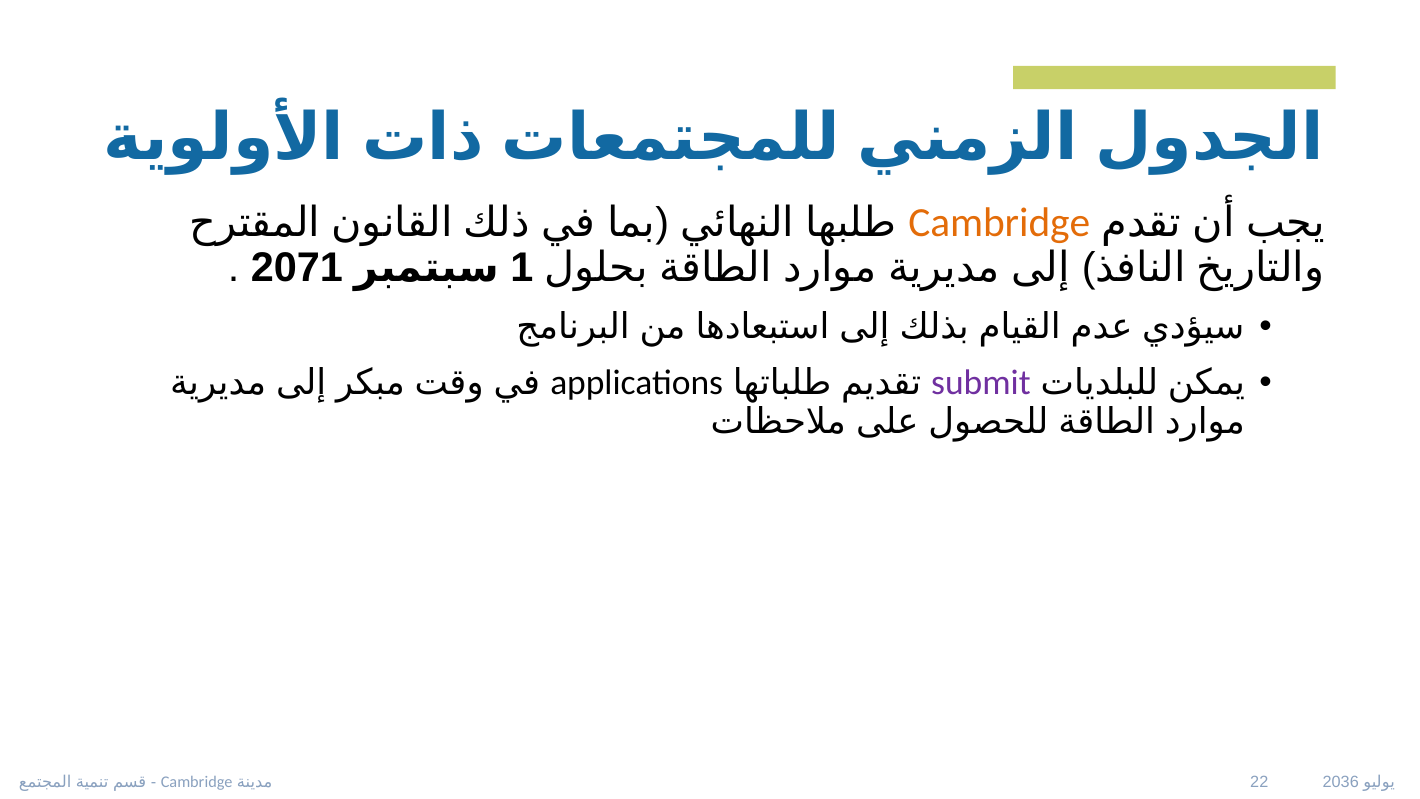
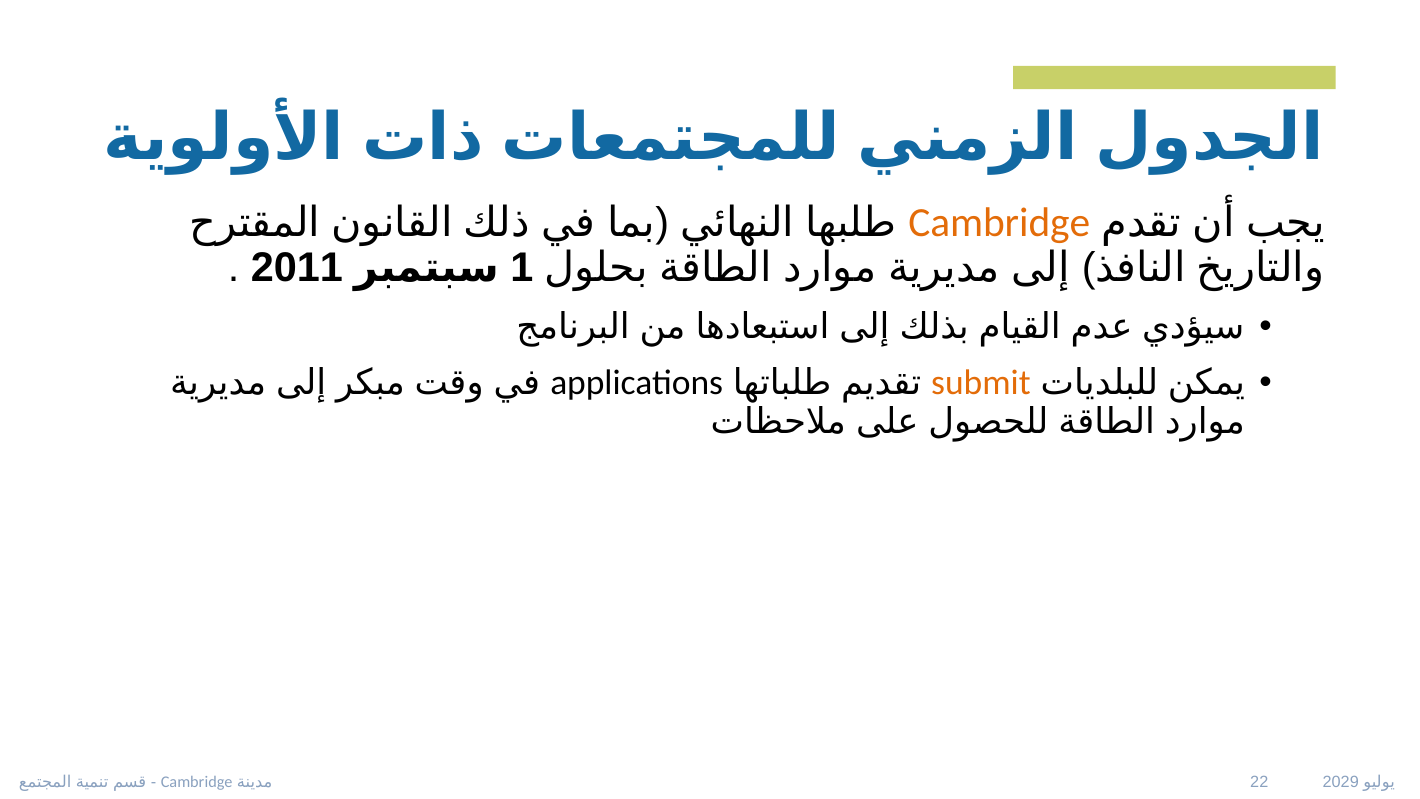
2071: 2071 -> 2011
submit colour: purple -> orange
2036: 2036 -> 2029
